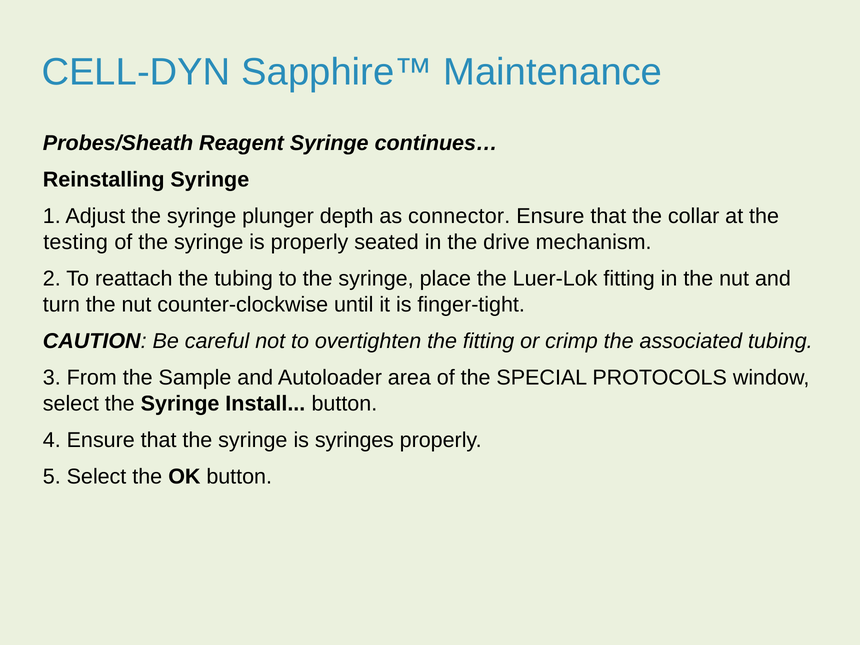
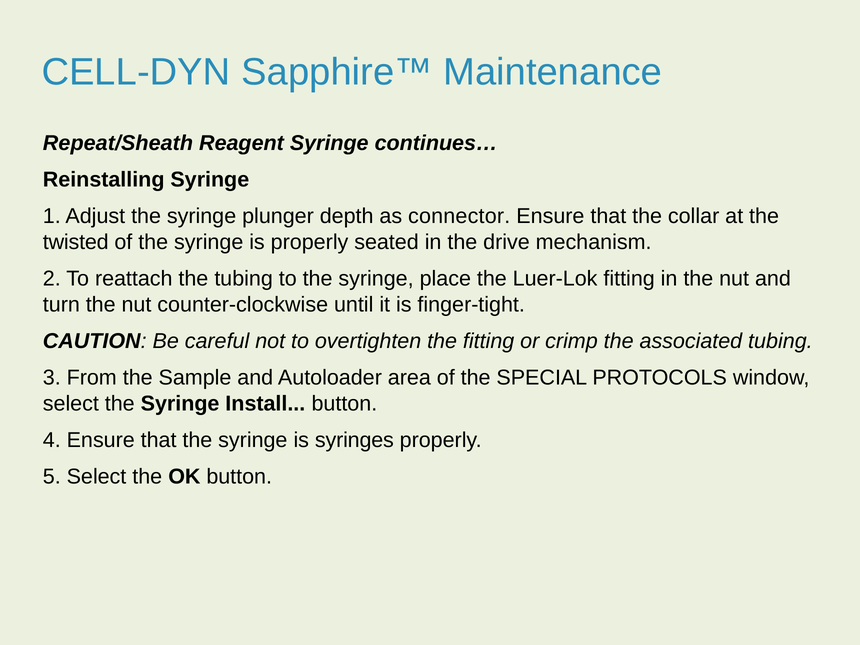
Probes/Sheath: Probes/Sheath -> Repeat/Sheath
testing: testing -> twisted
